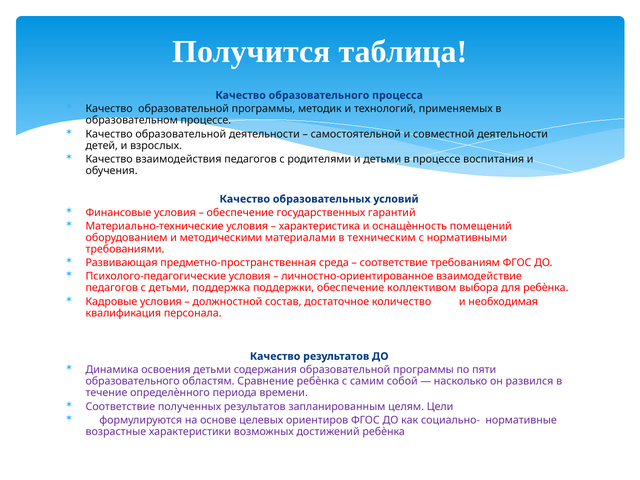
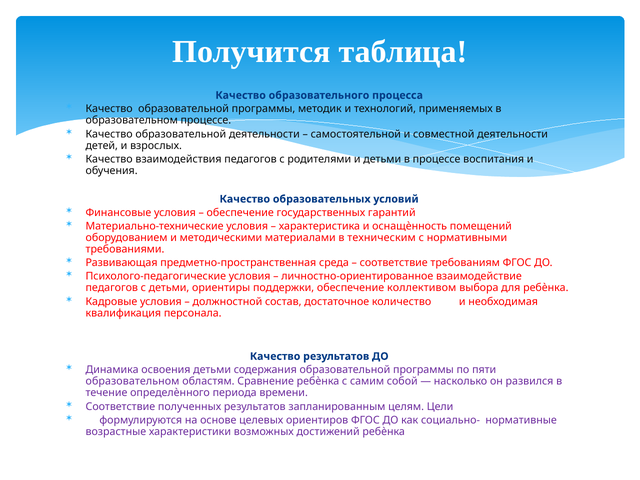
поддержка: поддержка -> ориентиры
образовательного at (133, 381): образовательного -> образовательном
